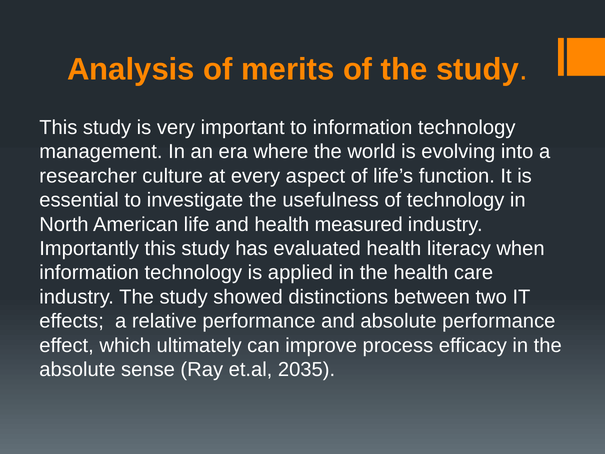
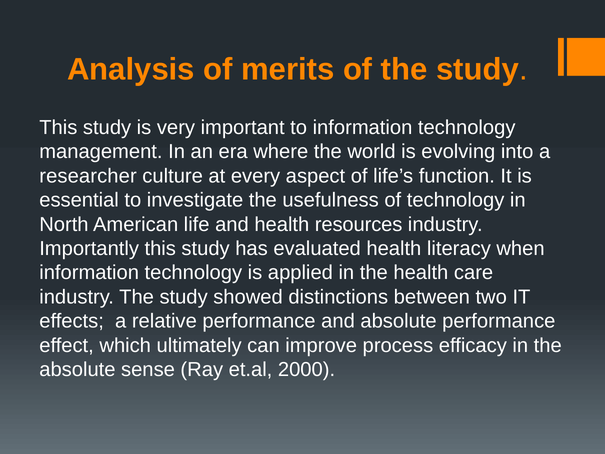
measured: measured -> resources
2035: 2035 -> 2000
